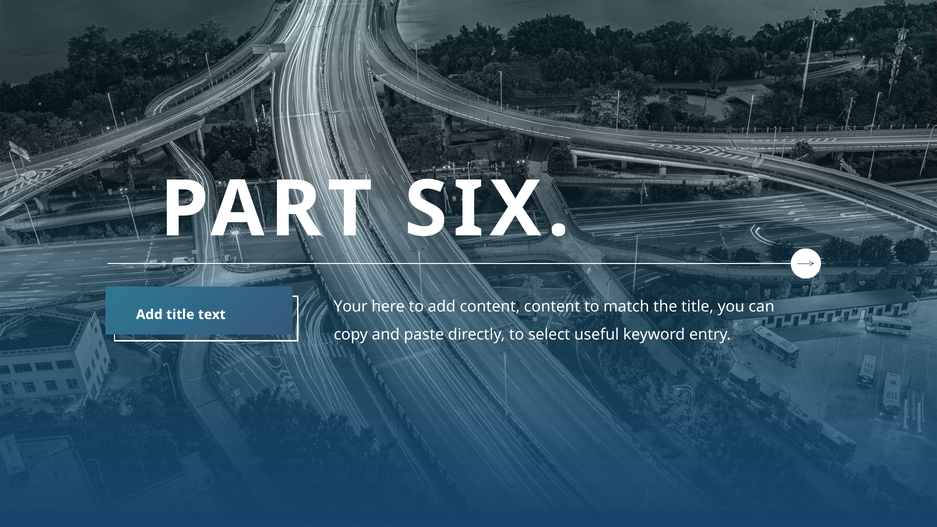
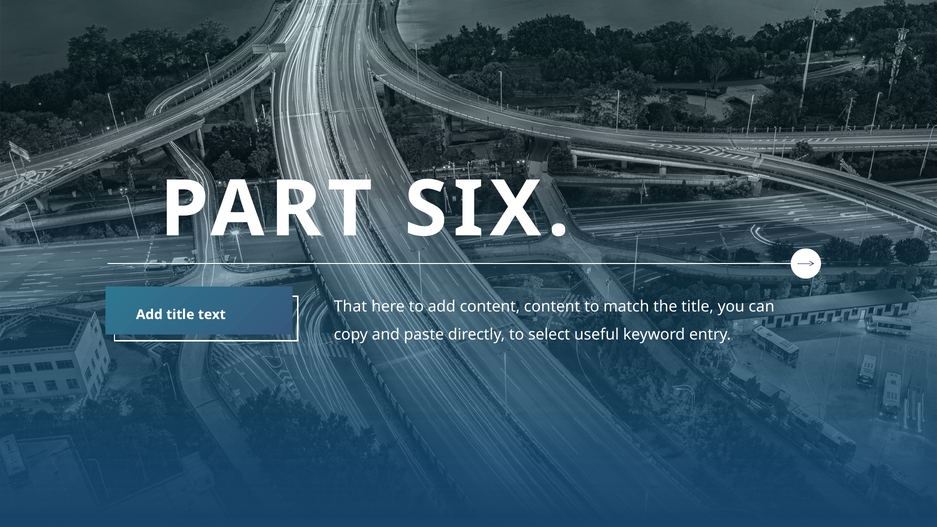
Your: Your -> That
